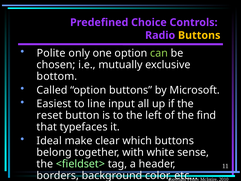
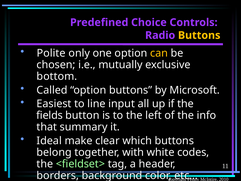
can colour: light green -> yellow
reset: reset -> fields
find: find -> info
typefaces: typefaces -> summary
sense: sense -> codes
